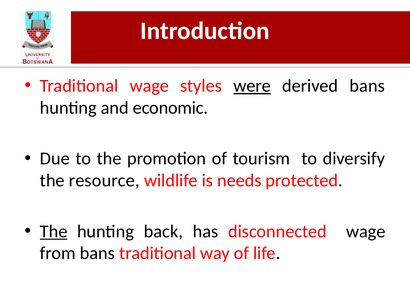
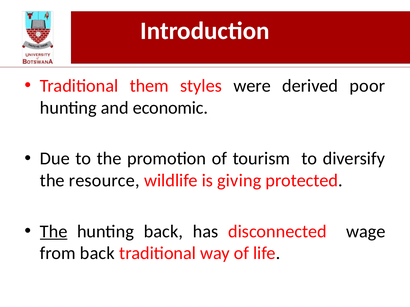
Traditional wage: wage -> them
were underline: present -> none
derived bans: bans -> poor
needs: needs -> giving
from bans: bans -> back
